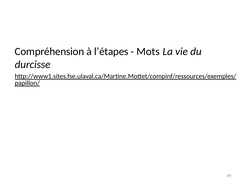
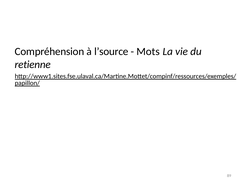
l’étapes: l’étapes -> l’source
durcisse: durcisse -> retienne
